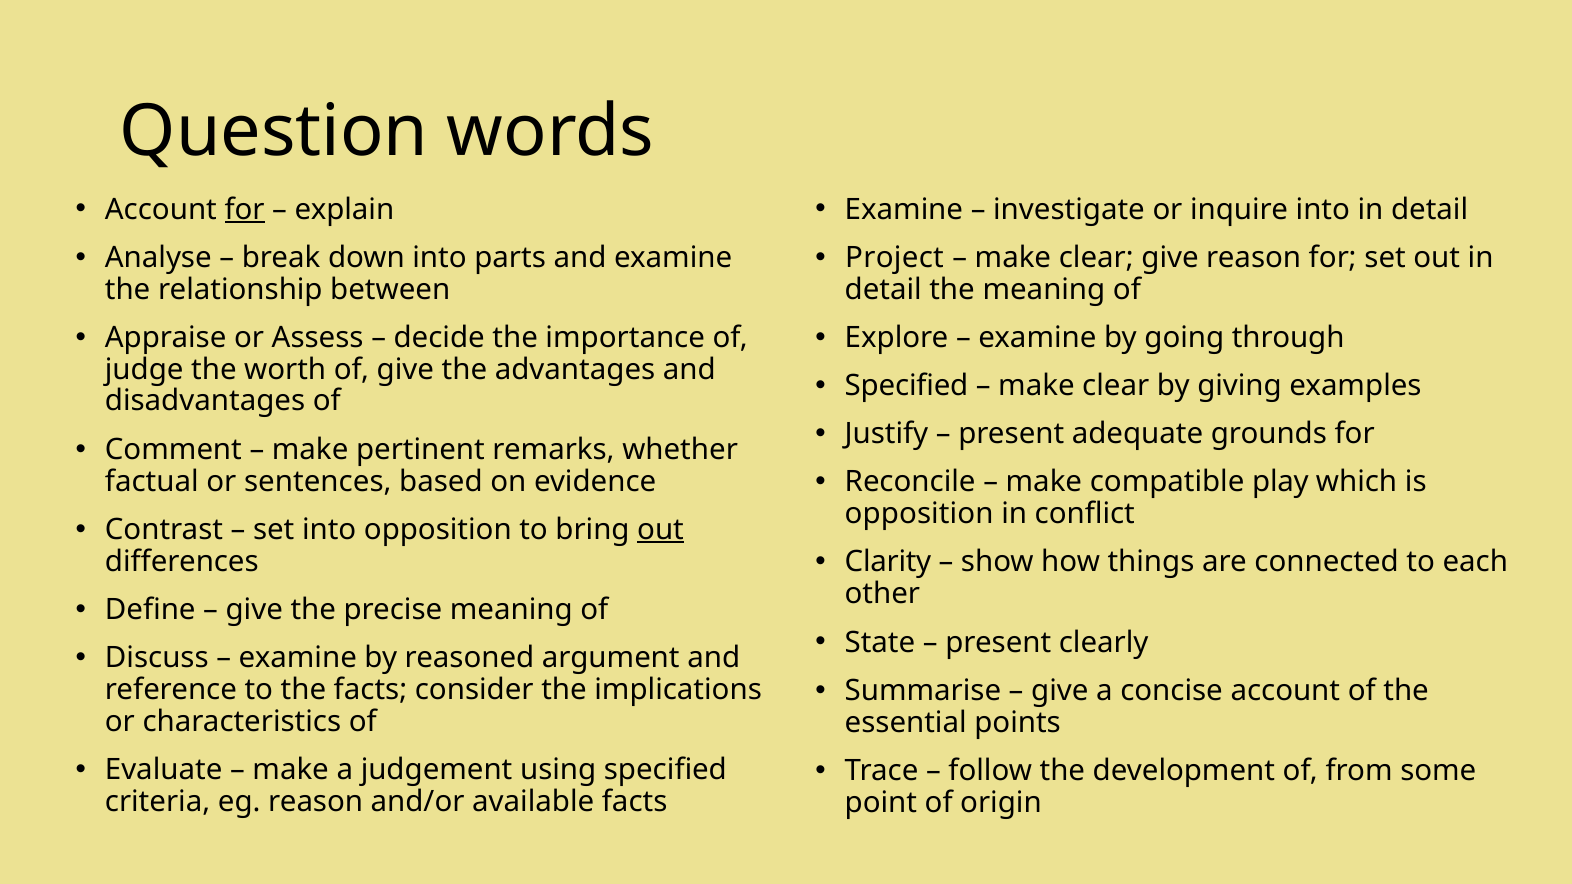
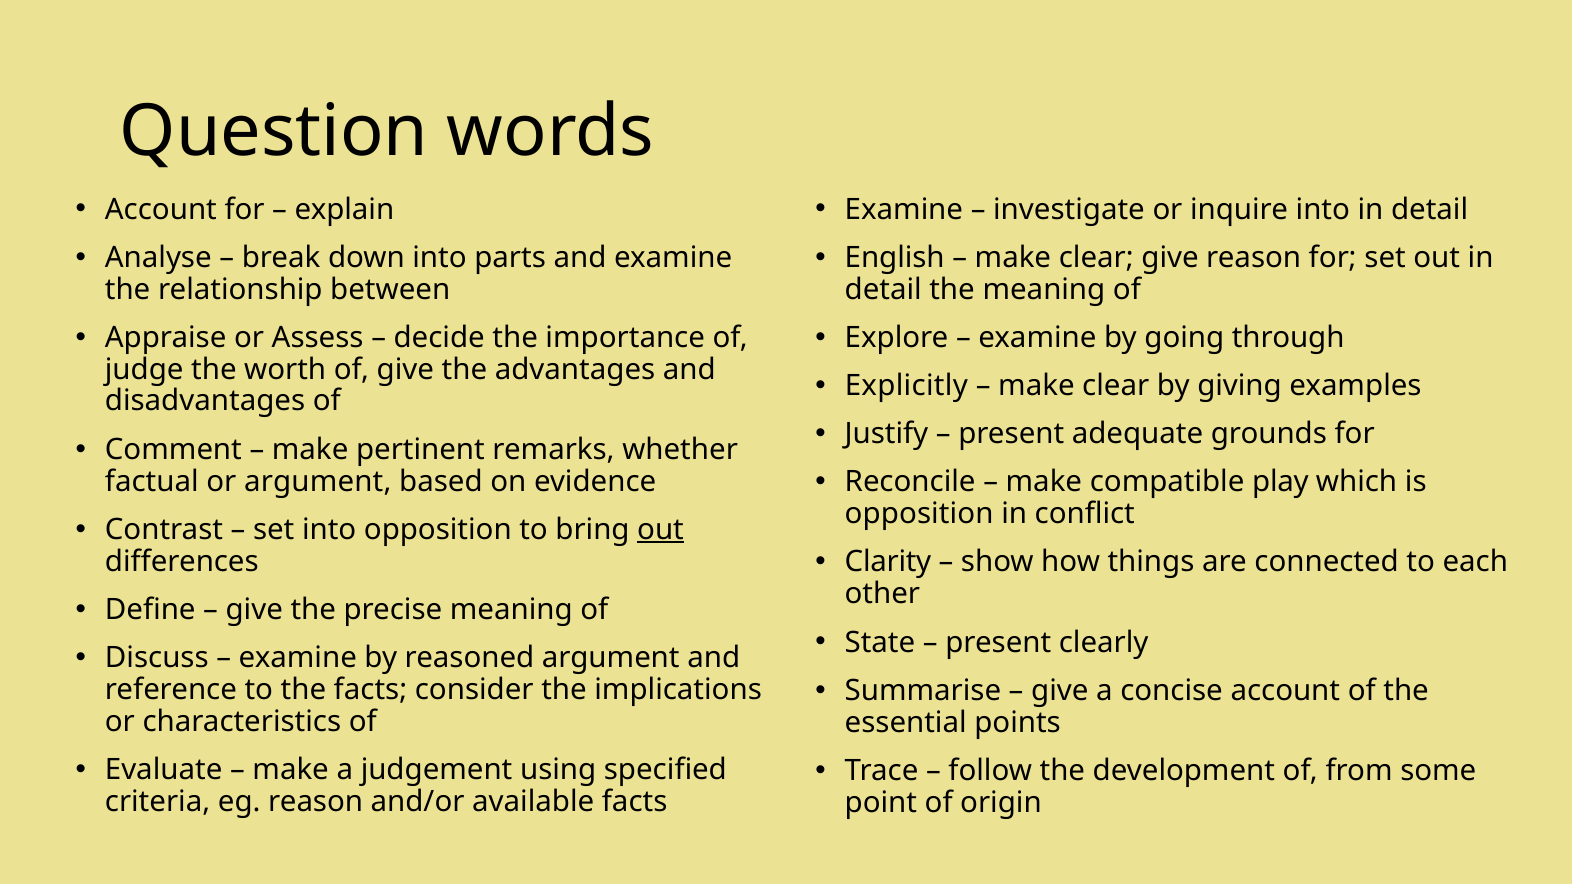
for at (245, 209) underline: present -> none
Project: Project -> English
Specified at (907, 386): Specified -> Explicitly
or sentences: sentences -> argument
